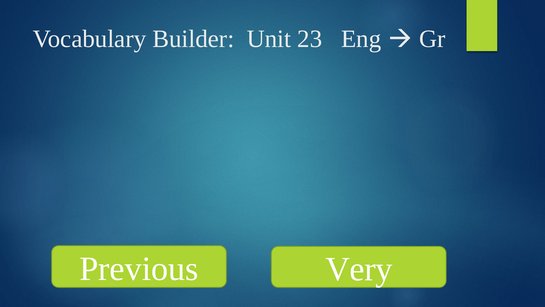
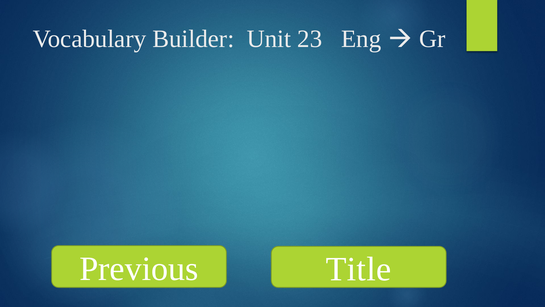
Very: Very -> Title
